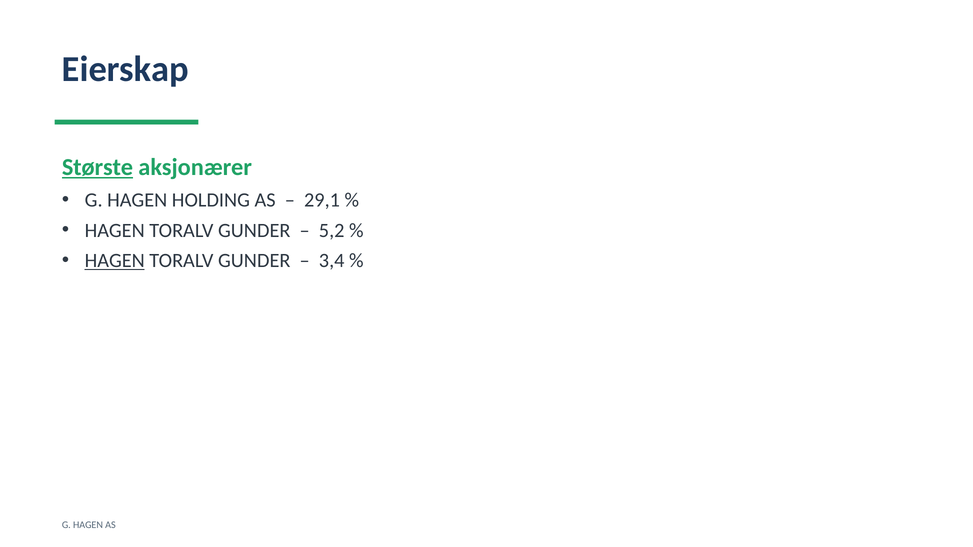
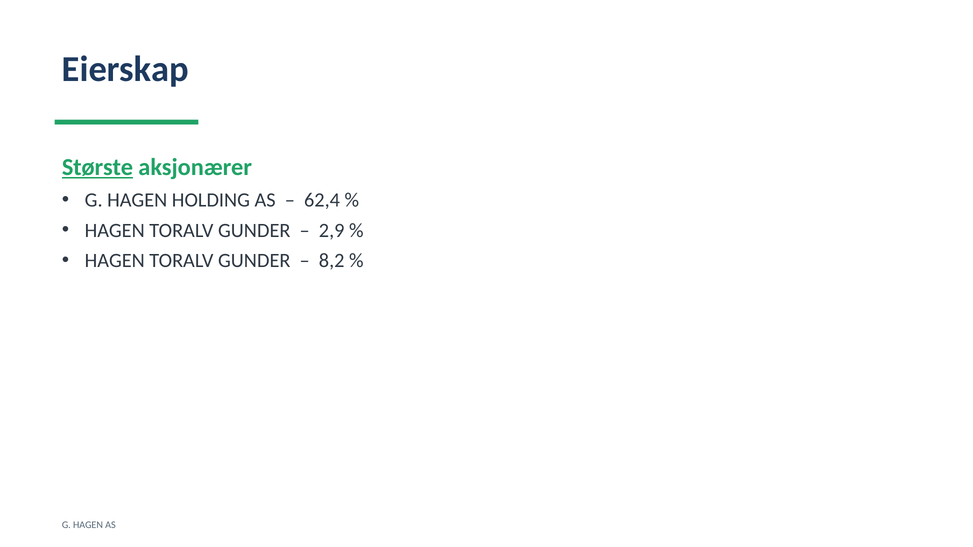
29,1: 29,1 -> 62,4
5,2: 5,2 -> 2,9
HAGEN at (115, 261) underline: present -> none
3,4: 3,4 -> 8,2
